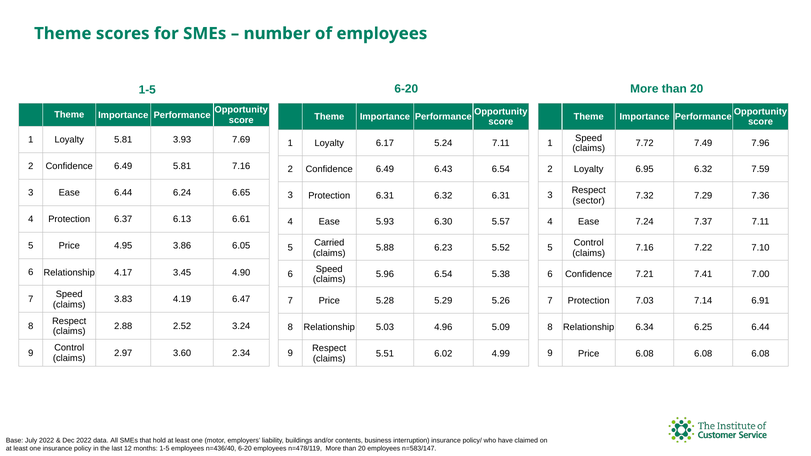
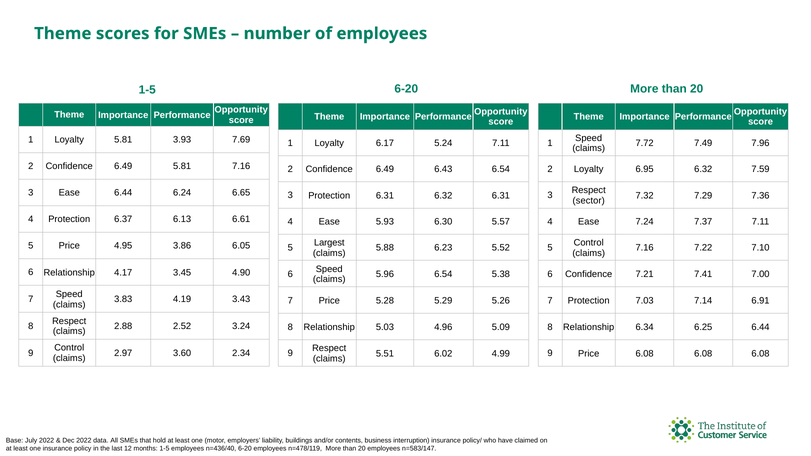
Carried: Carried -> Largest
6.47: 6.47 -> 3.43
